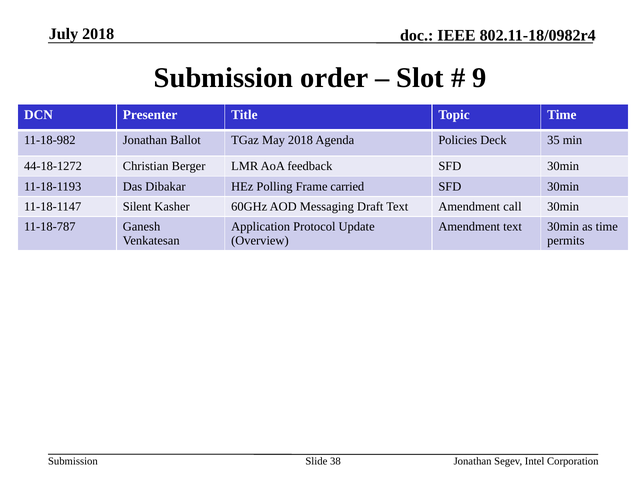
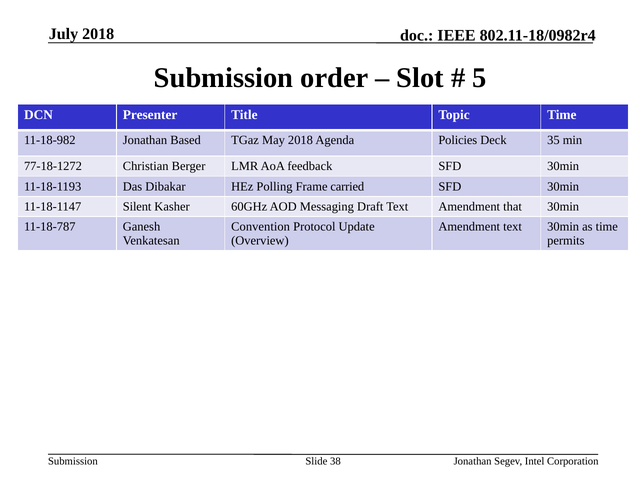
9: 9 -> 5
Ballot: Ballot -> Based
44-18-1272: 44-18-1272 -> 77-18-1272
call: call -> that
Application: Application -> Convention
